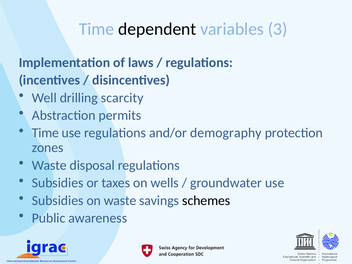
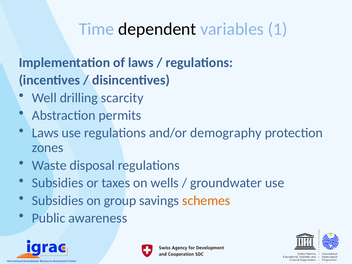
3: 3 -> 1
Time at (45, 133): Time -> Laws
on waste: waste -> group
schemes colour: black -> orange
